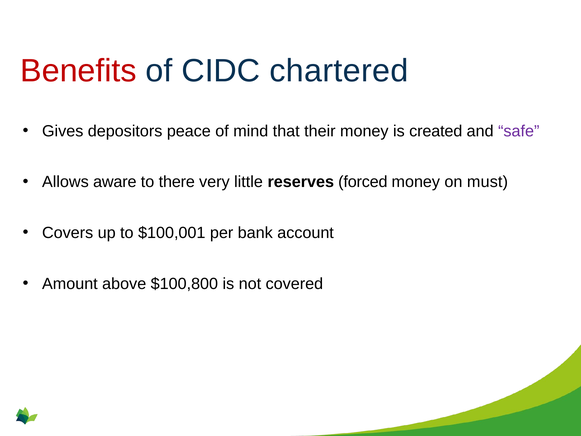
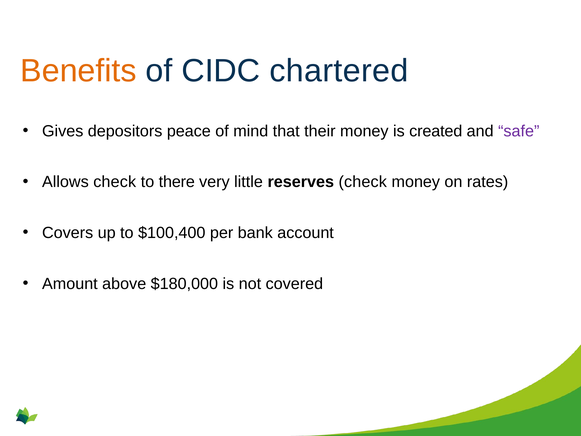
Benefits colour: red -> orange
Allows aware: aware -> check
reserves forced: forced -> check
must: must -> rates
$100,001: $100,001 -> $100,400
$100,800: $100,800 -> $180,000
